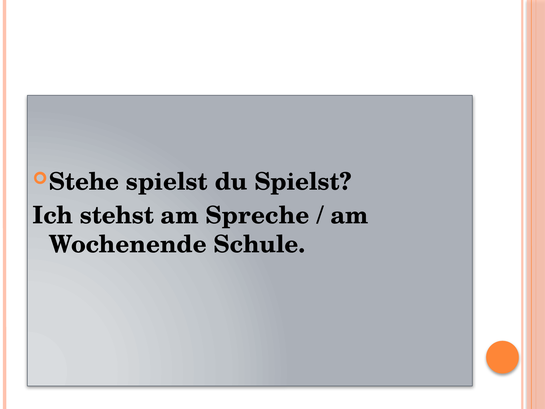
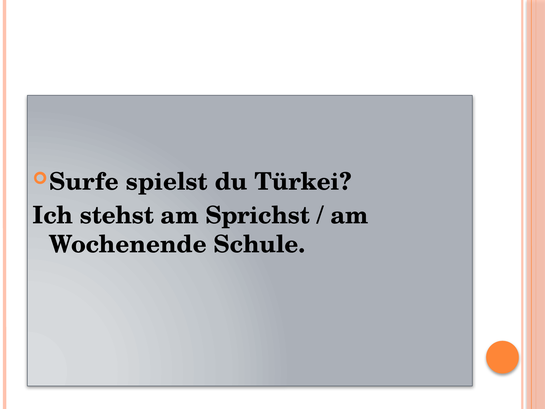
Stehe: Stehe -> Surfe
du Spielst: Spielst -> Türkei
Spreche: Spreche -> Sprichst
